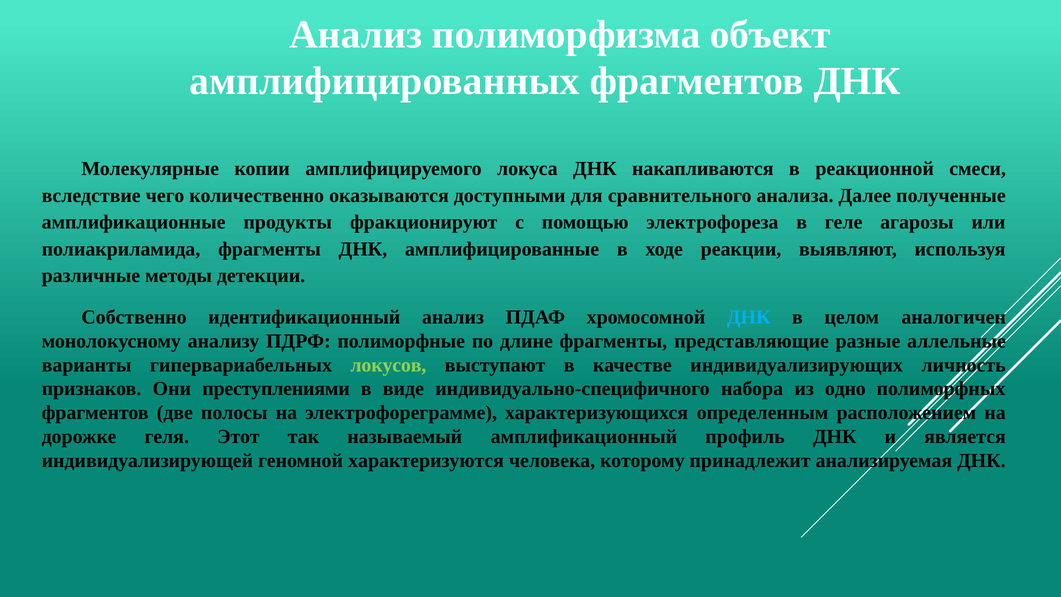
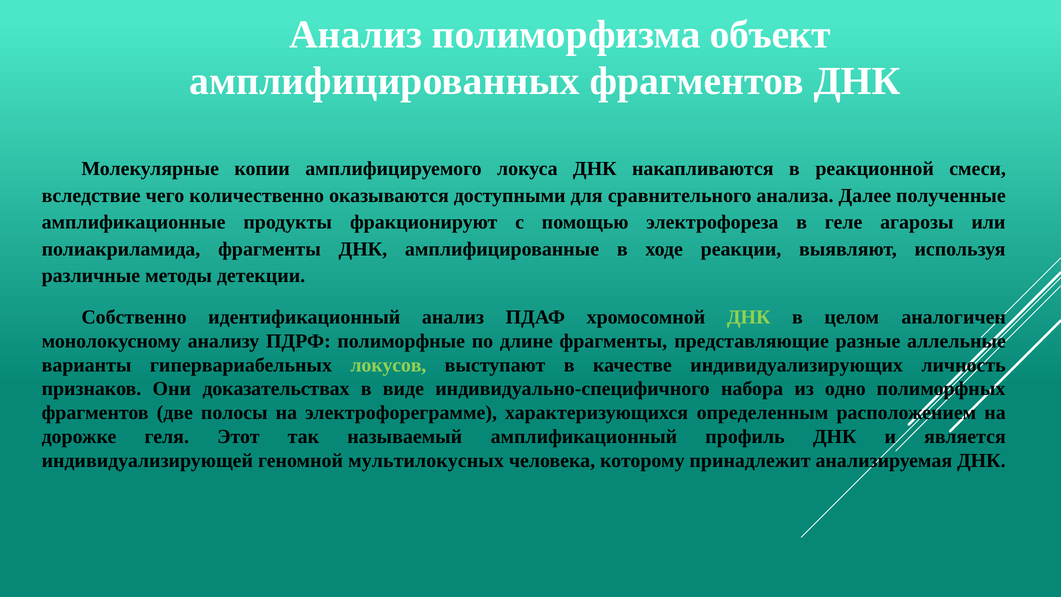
ДНК at (749, 317) colour: light blue -> light green
преступлениями: преступлениями -> доказательствах
характеризуются: характеризуются -> мультилокусных
